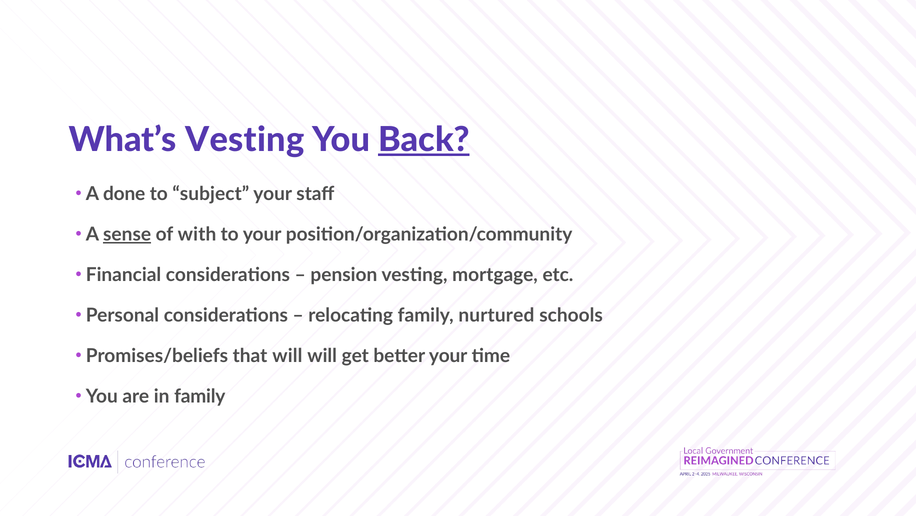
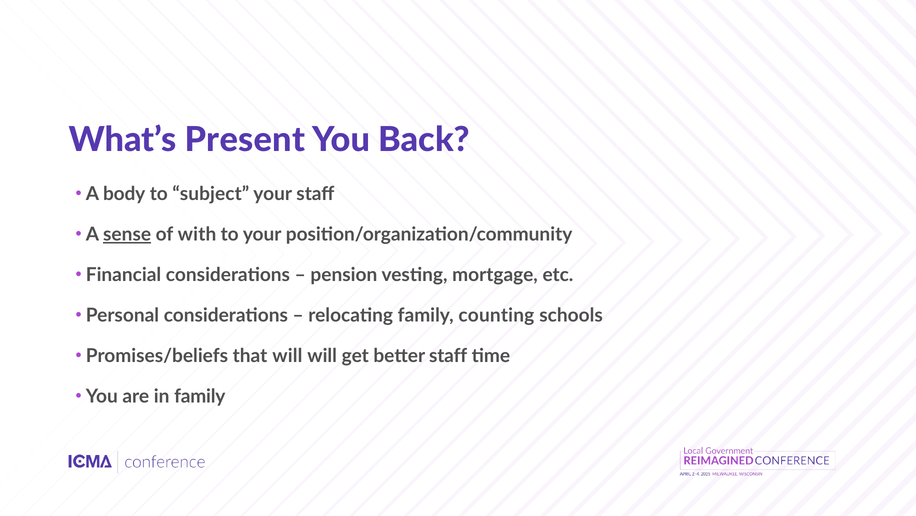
What’s Vesting: Vesting -> Present
Back underline: present -> none
done: done -> body
nurtured: nurtured -> counting
better your: your -> staff
